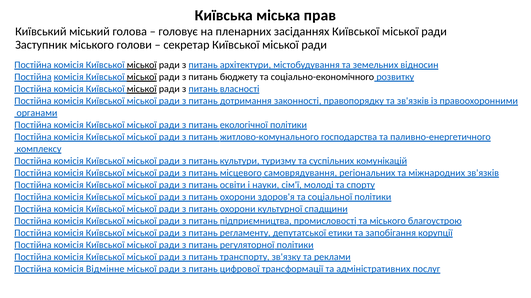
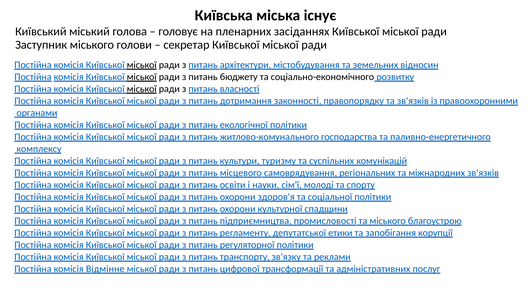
прав: прав -> існує
